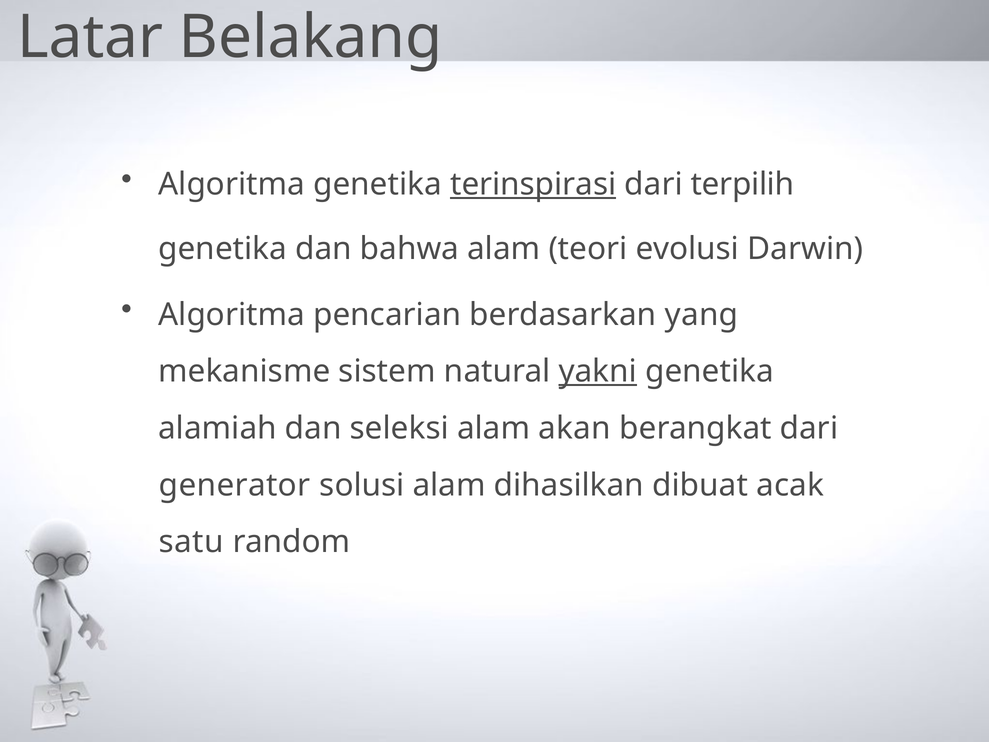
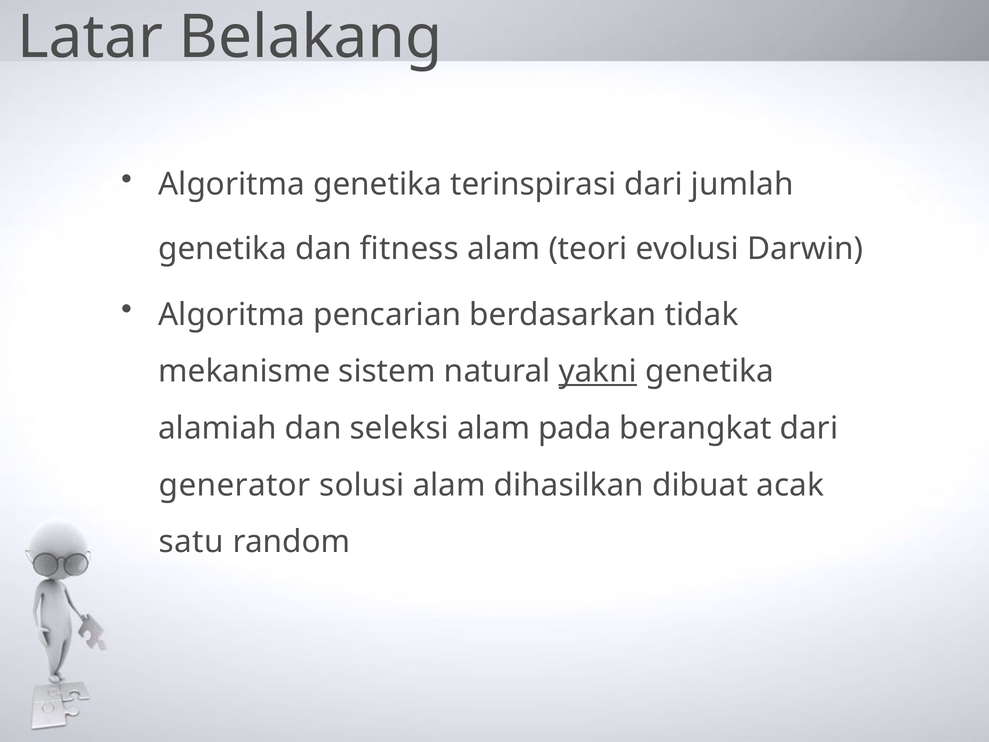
terinspirasi underline: present -> none
terpilih: terpilih -> jumlah
bahwa: bahwa -> fitness
yang: yang -> tidak
akan: akan -> pada
